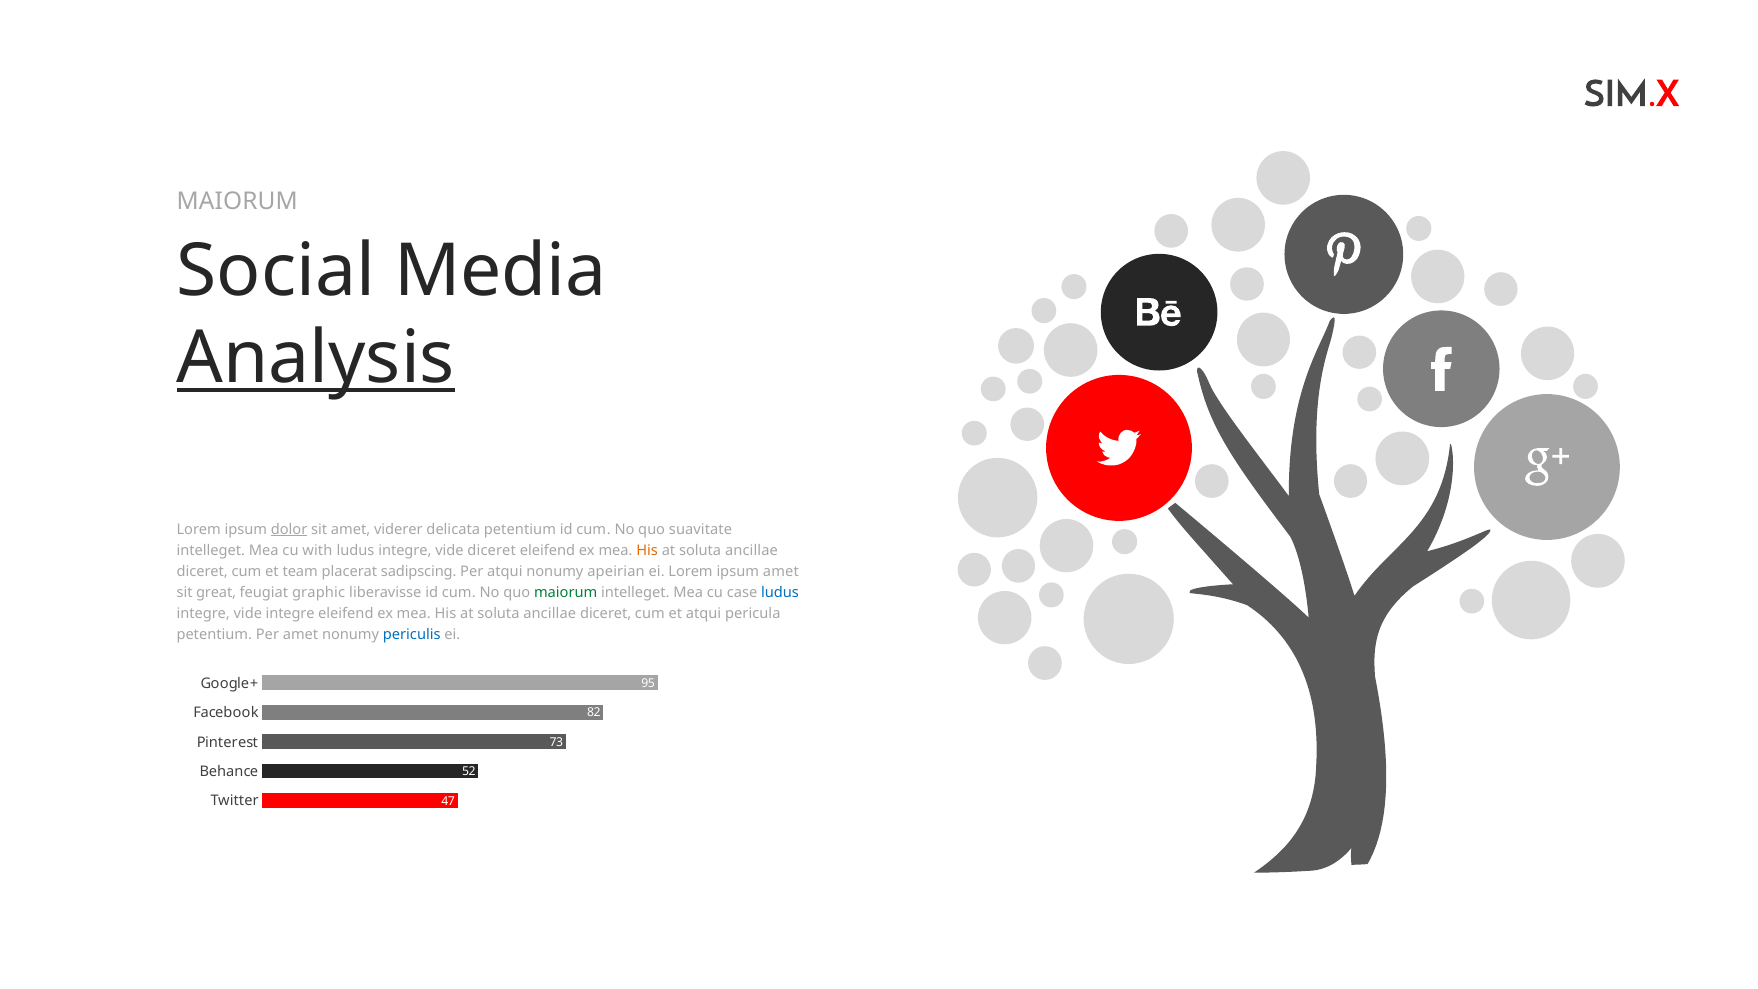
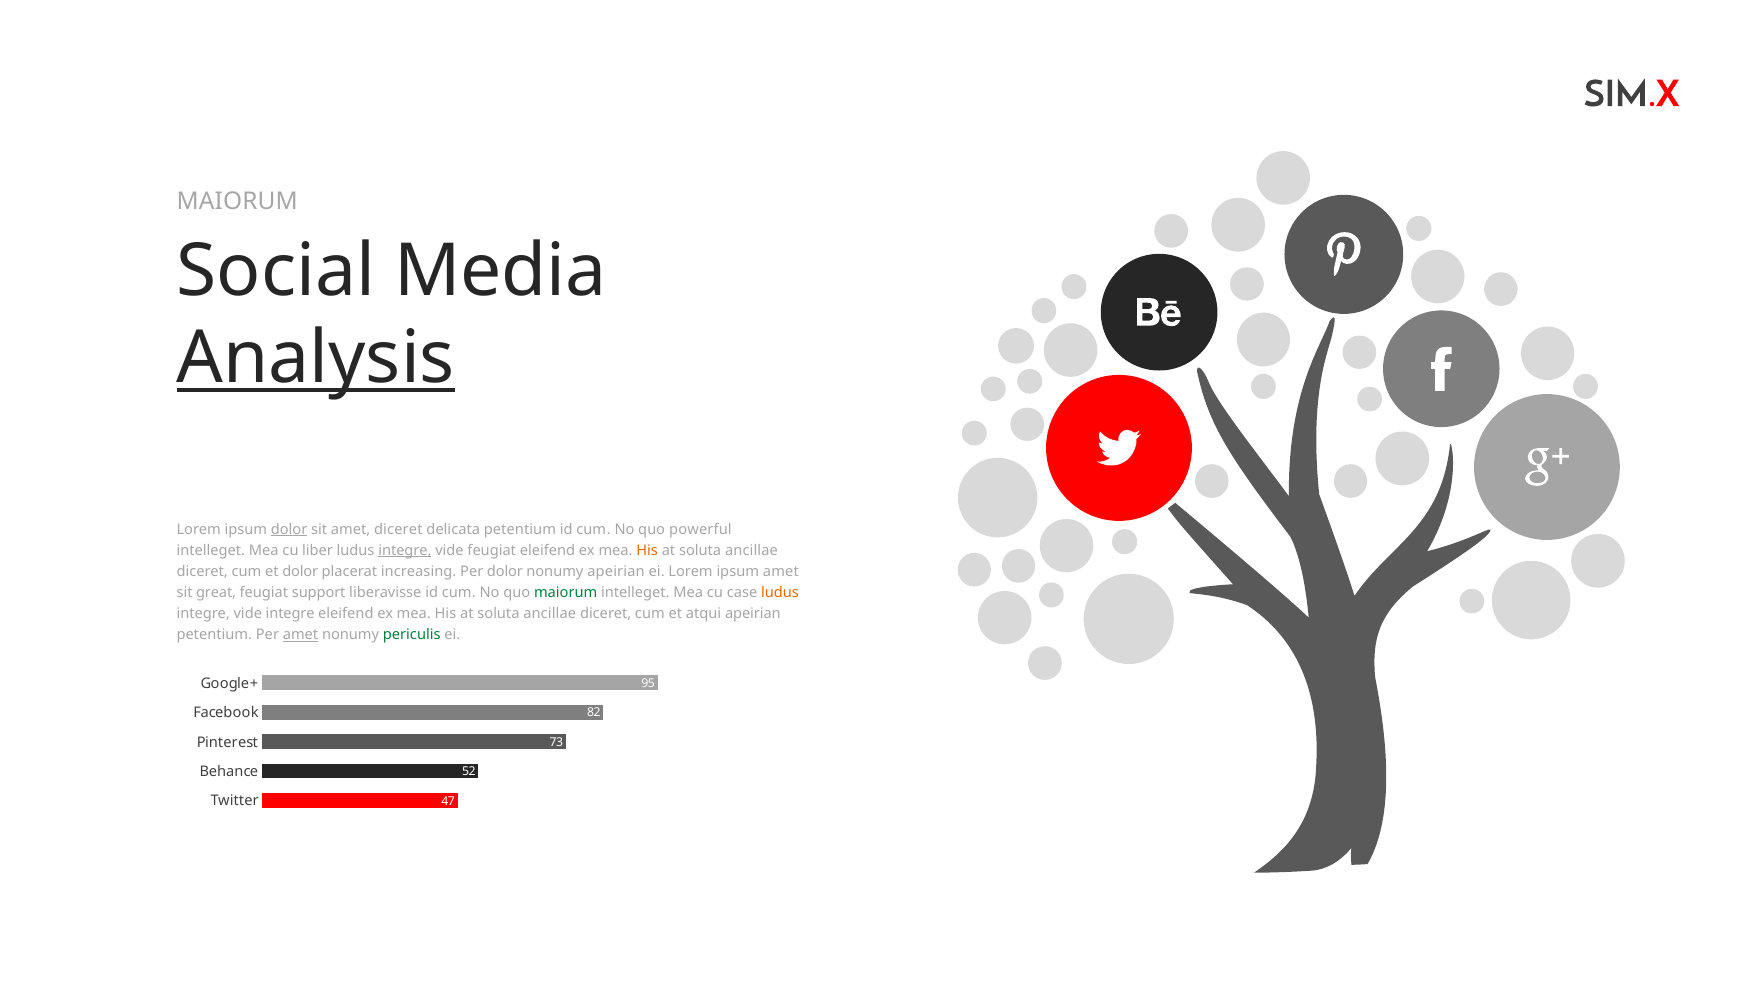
amet viderer: viderer -> diceret
suavitate: suavitate -> powerful
with: with -> liber
integre at (405, 550) underline: none -> present
vide diceret: diceret -> feugiat
et team: team -> dolor
sadipscing: sadipscing -> increasing
Per atqui: atqui -> dolor
graphic: graphic -> support
ludus at (780, 593) colour: blue -> orange
atqui pericula: pericula -> apeirian
amet at (301, 635) underline: none -> present
periculis colour: blue -> green
